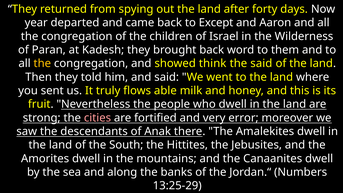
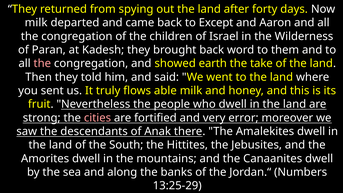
year at (36, 23): year -> milk
the at (42, 63) colour: yellow -> pink
think: think -> earth
the said: said -> take
